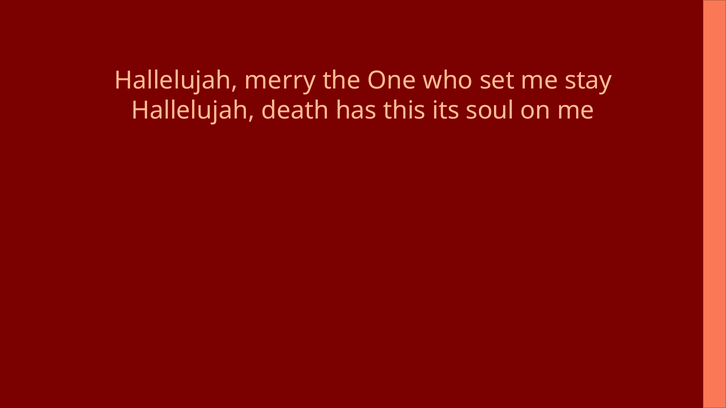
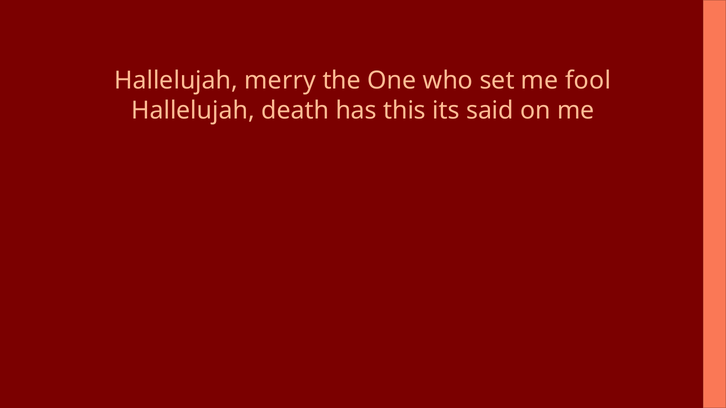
stay: stay -> fool
soul: soul -> said
